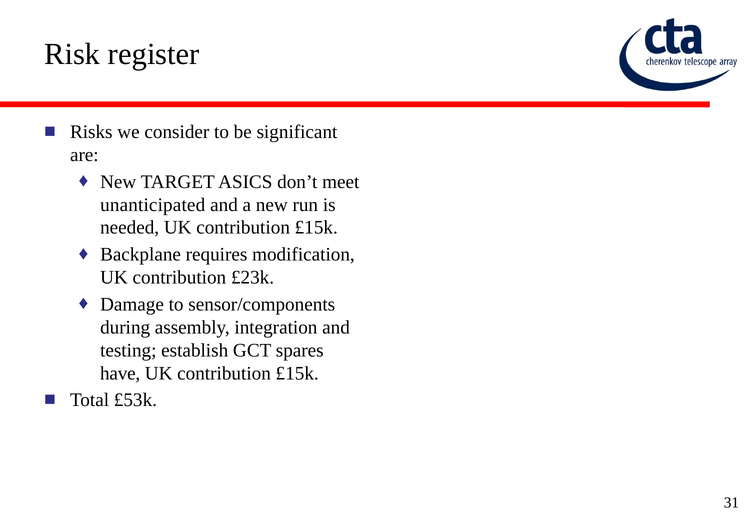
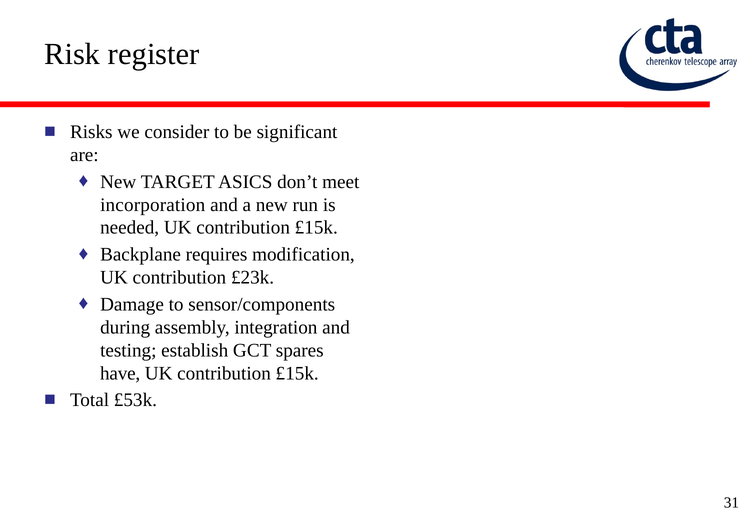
unanticipated: unanticipated -> incorporation
